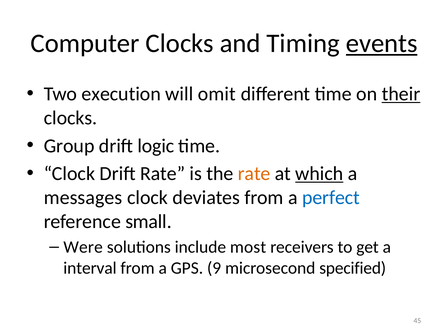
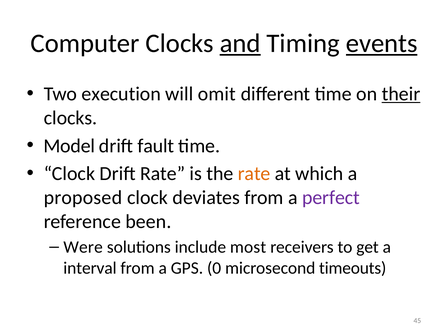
and underline: none -> present
Group: Group -> Model
logic: logic -> fault
which underline: present -> none
messages: messages -> proposed
perfect colour: blue -> purple
small: small -> been
9: 9 -> 0
specified: specified -> timeouts
